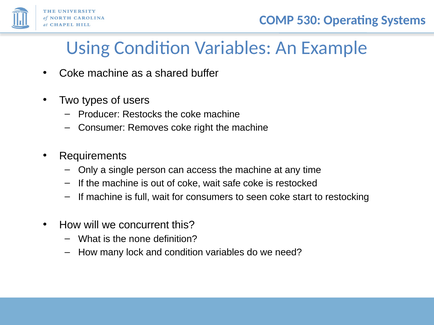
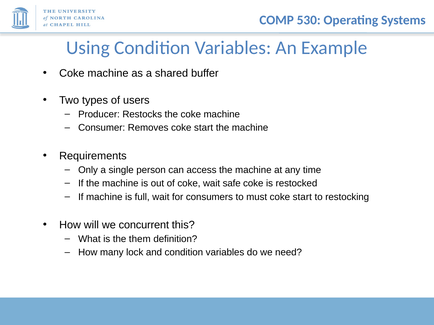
Removes coke right: right -> start
seen: seen -> must
none: none -> them
